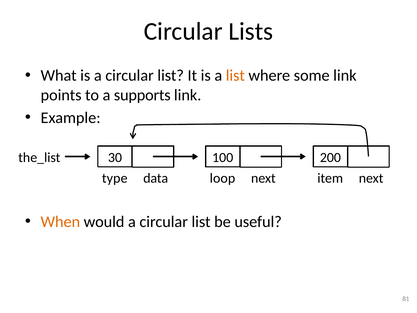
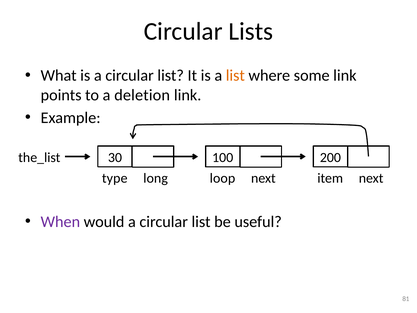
supports: supports -> deletion
data: data -> long
When colour: orange -> purple
